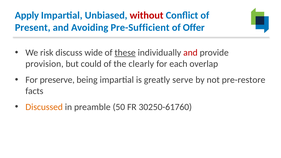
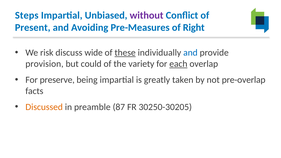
Apply: Apply -> Steps
without colour: red -> purple
Pre-Sufficient: Pre-Sufficient -> Pre-Measures
Offer: Offer -> Right
and at (190, 53) colour: red -> blue
clearly: clearly -> variety
each underline: none -> present
serve: serve -> taken
pre-restore: pre-restore -> pre-overlap
50: 50 -> 87
30250-61760: 30250-61760 -> 30250-30205
